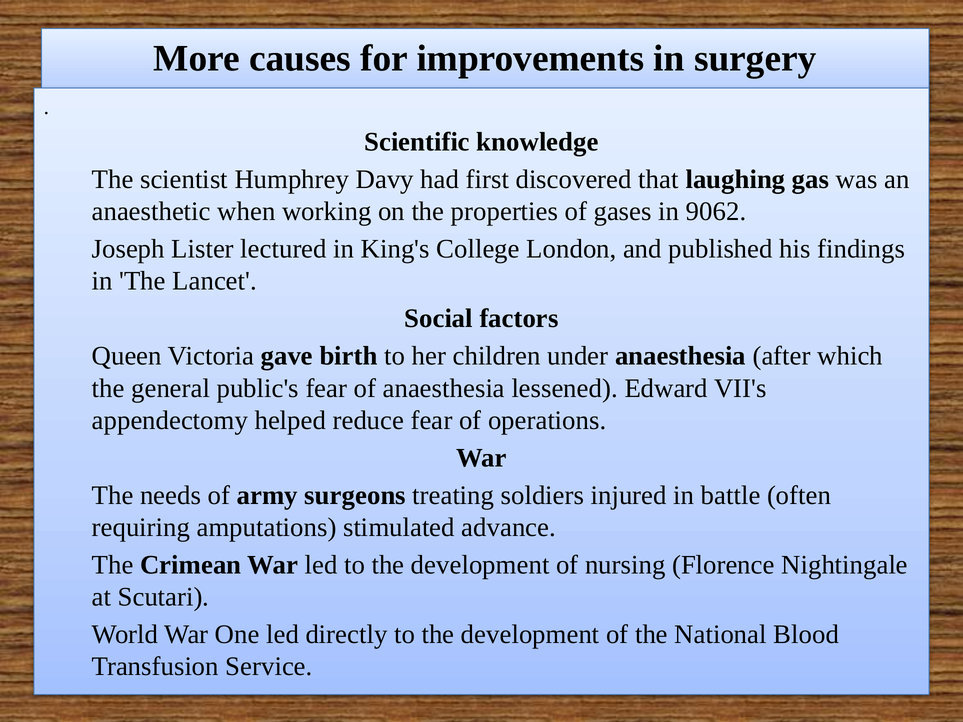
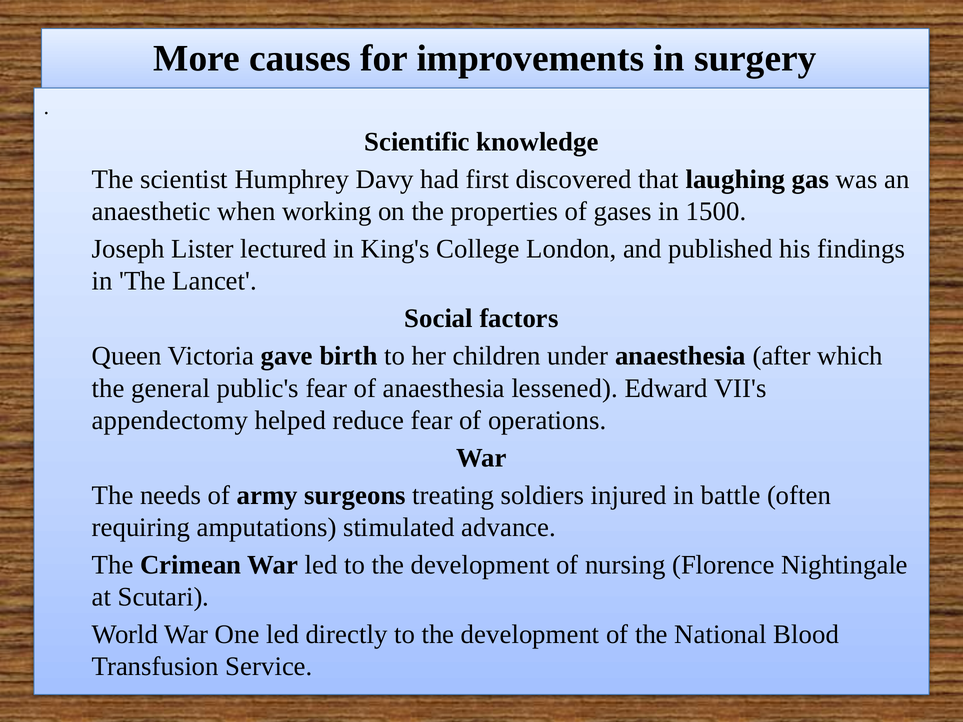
9062: 9062 -> 1500
